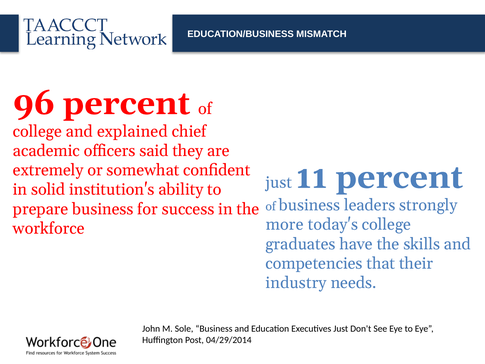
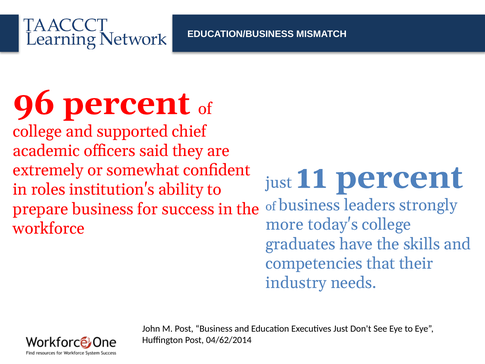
explained: explained -> supported
solid: solid -> roles
M Sole: Sole -> Post
04/29/2014: 04/29/2014 -> 04/62/2014
